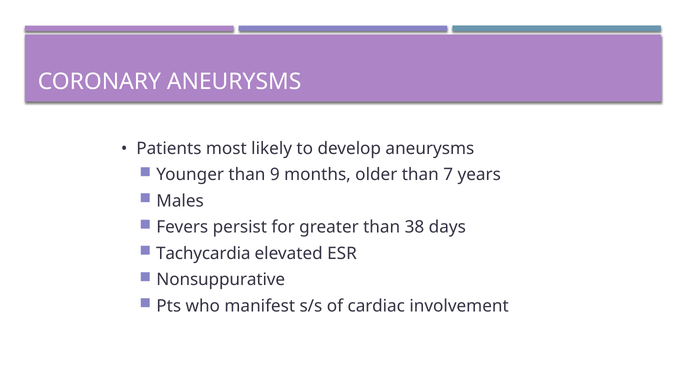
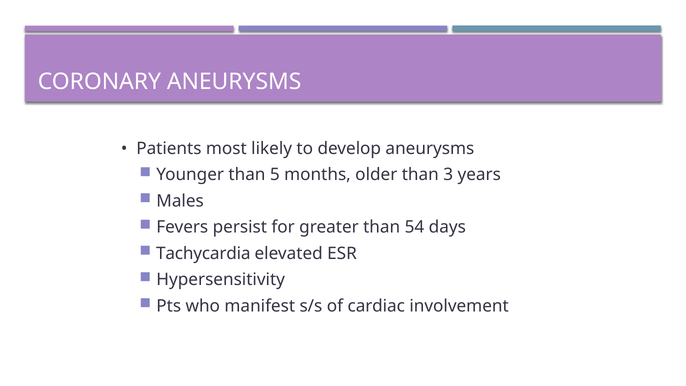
9: 9 -> 5
7: 7 -> 3
38: 38 -> 54
Nonsuppurative: Nonsuppurative -> Hypersensitivity
